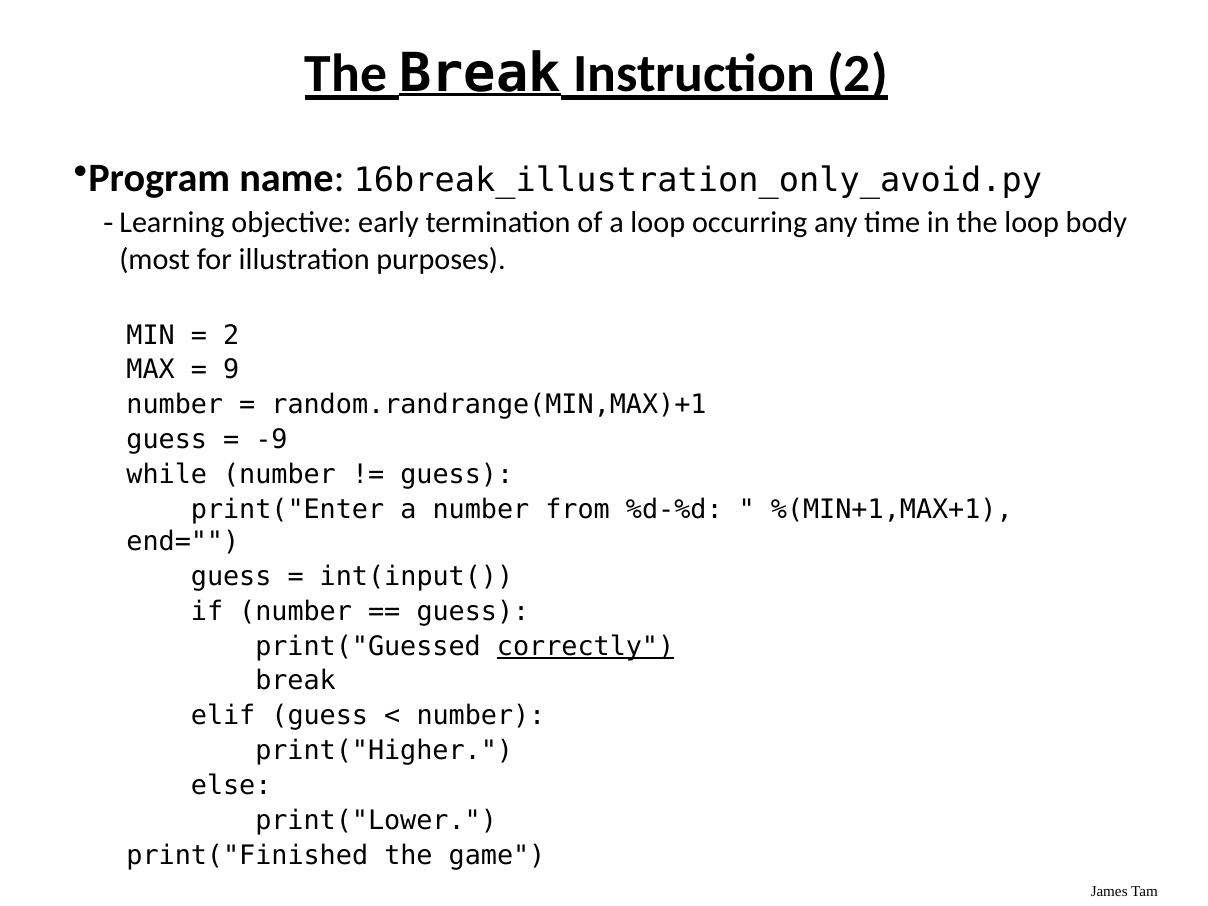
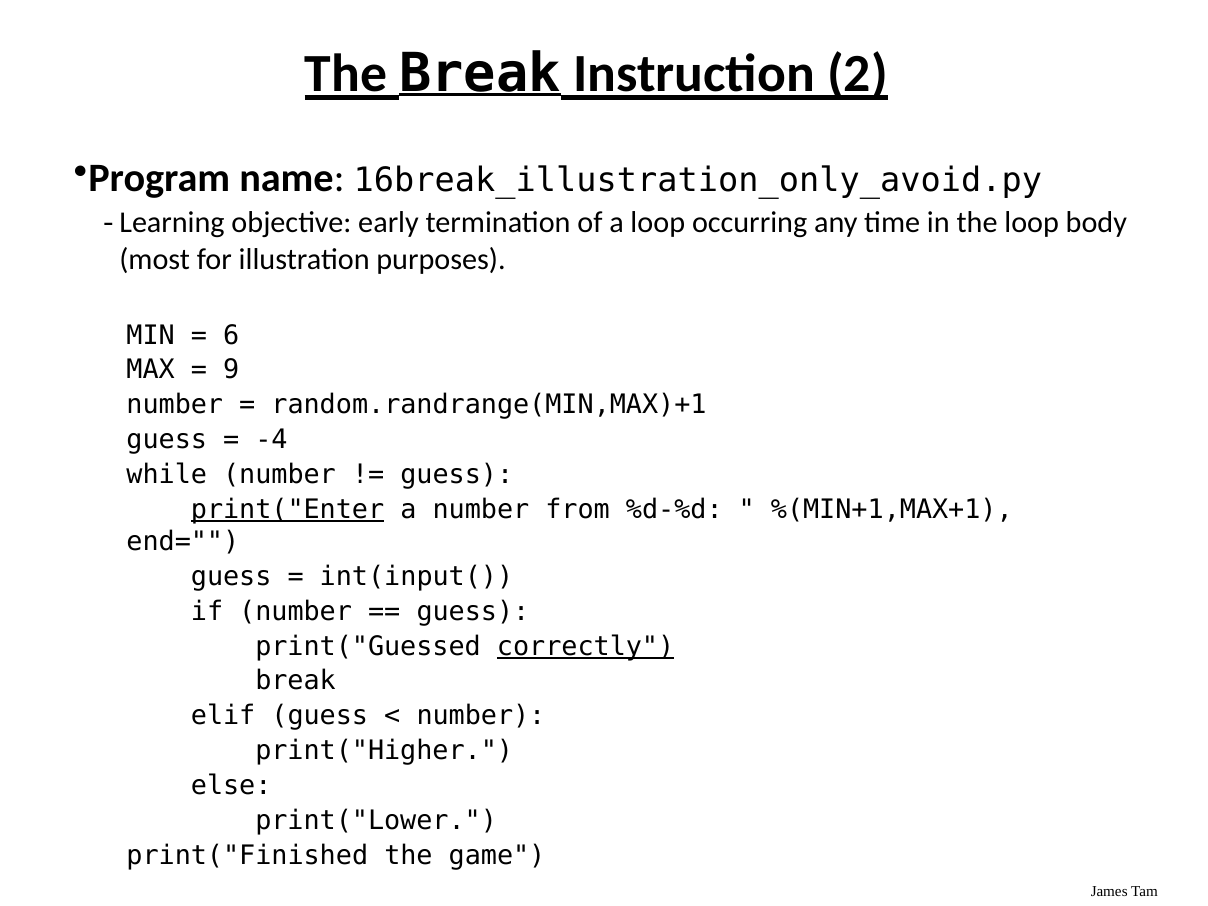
2 at (231, 335): 2 -> 6
-9: -9 -> -4
print("Enter underline: none -> present
